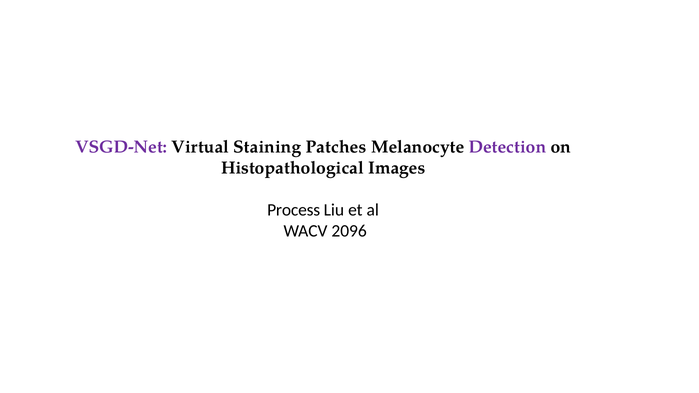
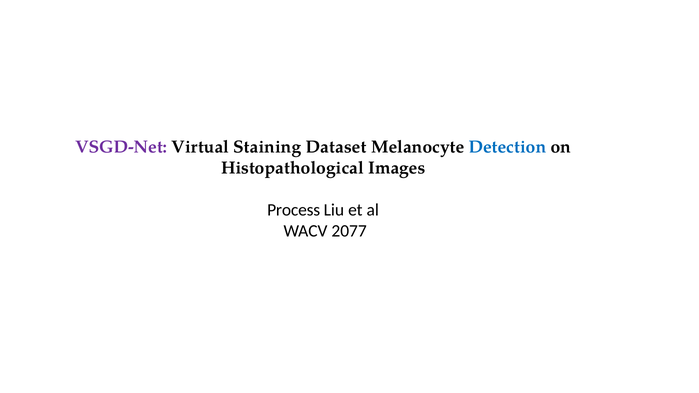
Patches: Patches -> Dataset
Detection colour: purple -> blue
2096: 2096 -> 2077
